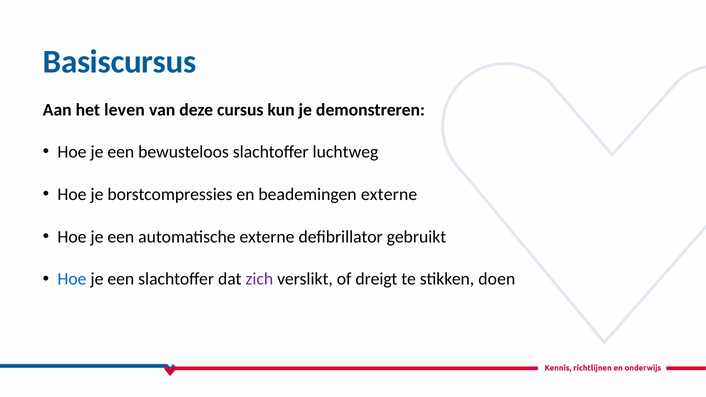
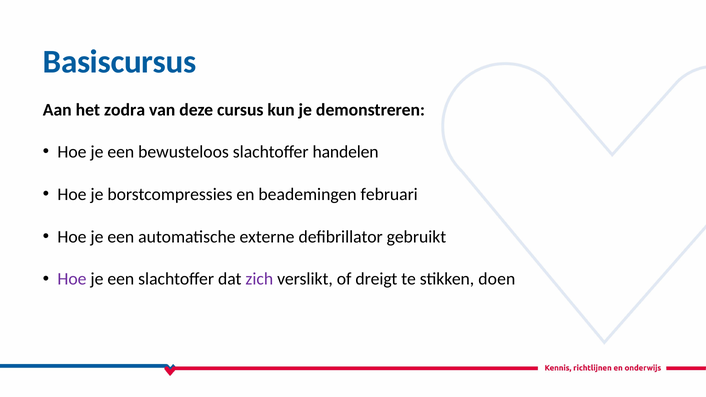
leven: leven -> zodra
luchtweg: luchtweg -> handelen
beademingen externe: externe -> februari
Hoe at (72, 279) colour: blue -> purple
